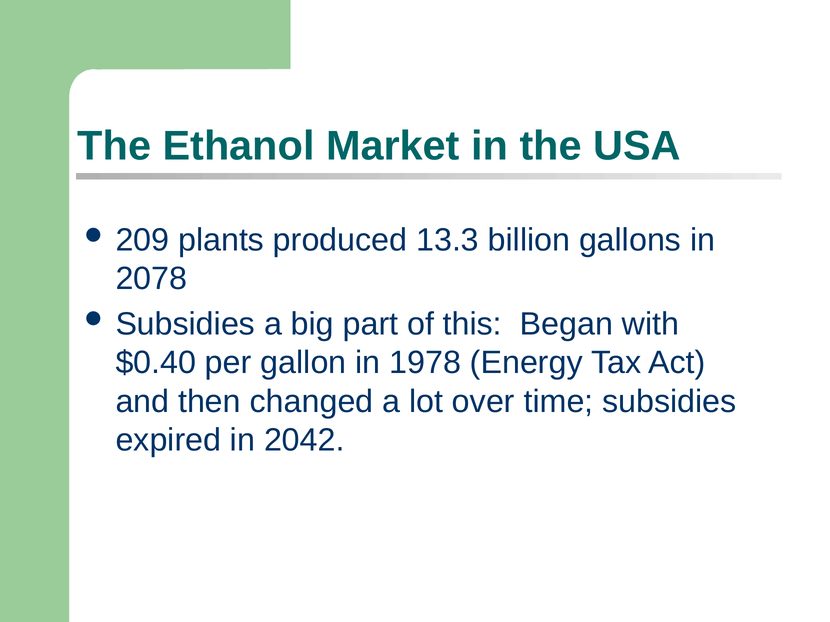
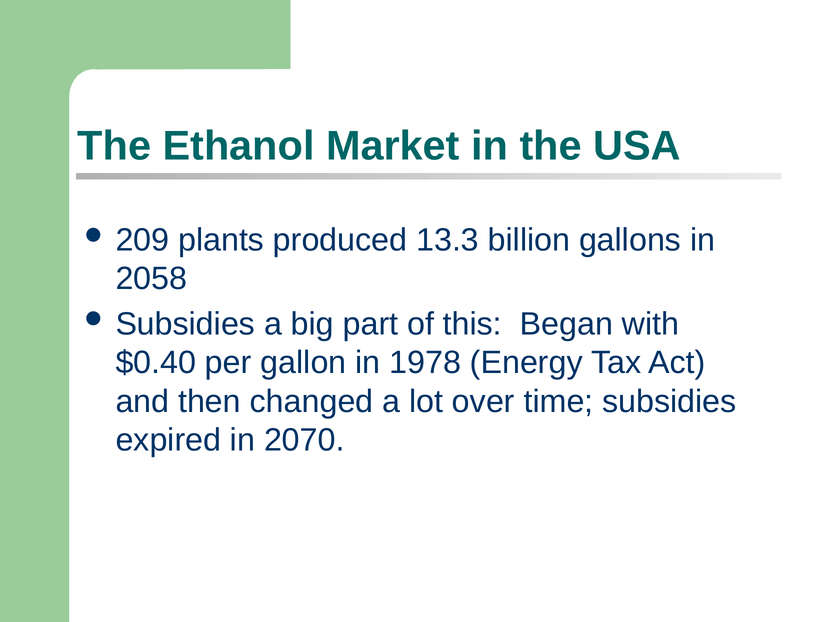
2078: 2078 -> 2058
2042: 2042 -> 2070
